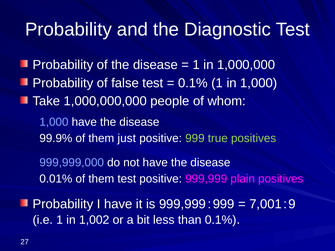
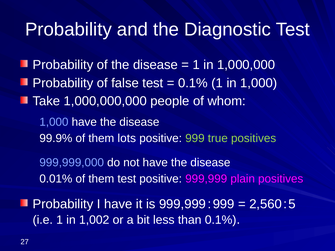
just: just -> lots
7,001: 7,001 -> 2,560
9: 9 -> 5
